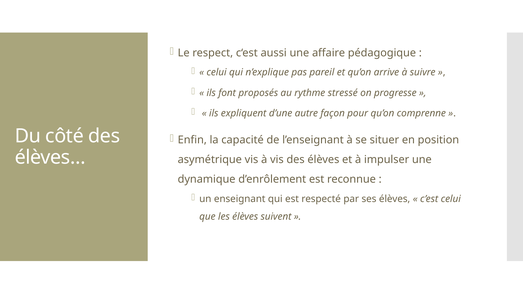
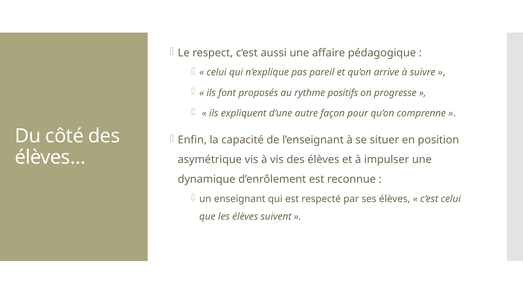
stressé: stressé -> positifs
